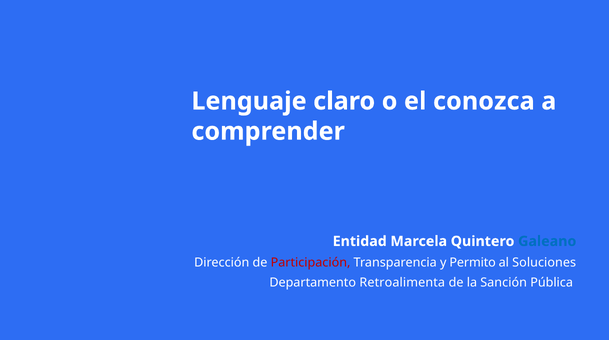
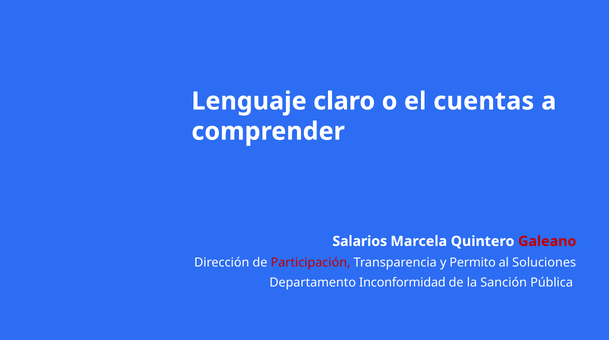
conozca: conozca -> cuentas
Entidad: Entidad -> Salarios
Galeano colour: blue -> red
Retroalimenta: Retroalimenta -> Inconformidad
